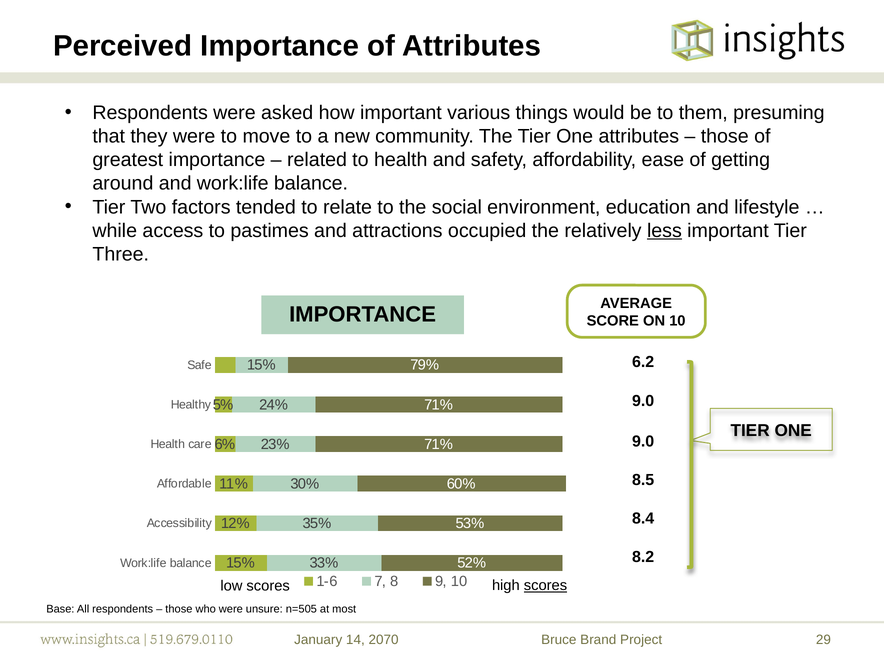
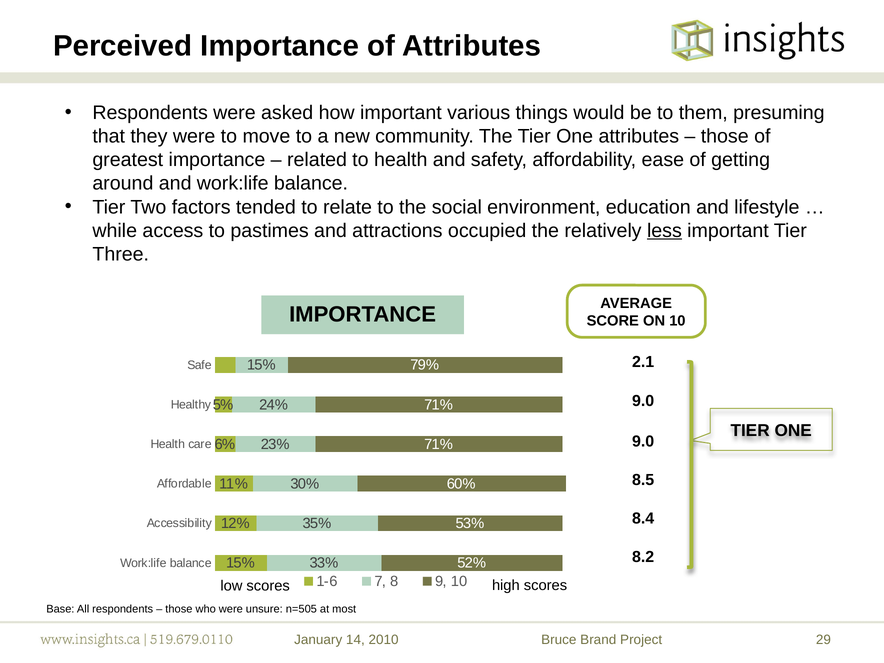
6.2: 6.2 -> 2.1
scores at (545, 586) underline: present -> none
2070: 2070 -> 2010
